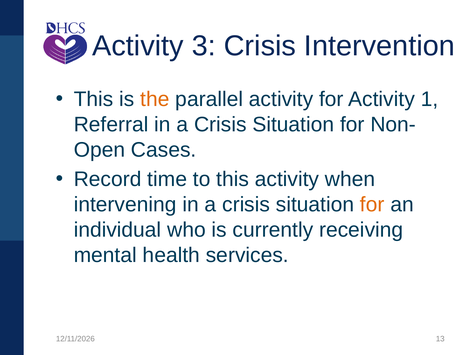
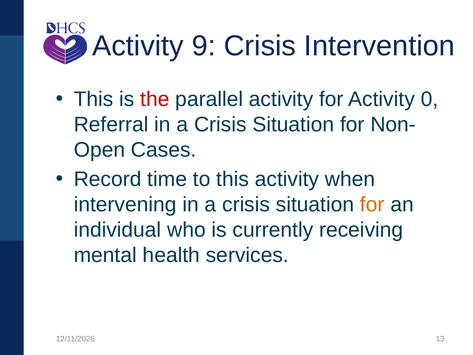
3: 3 -> 9
the colour: orange -> red
1: 1 -> 0
